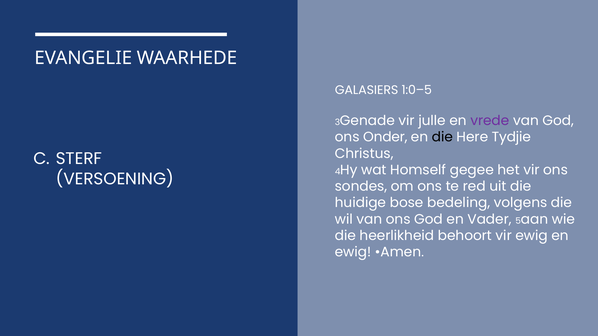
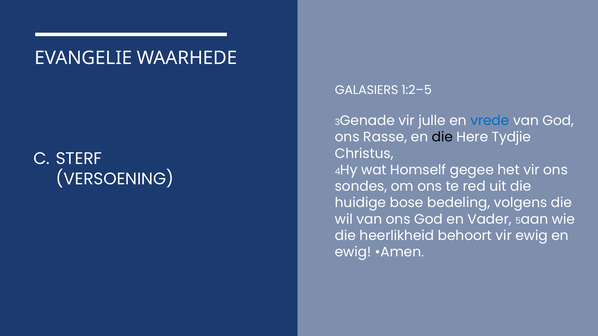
1:0–5: 1:0–5 -> 1:2–5
vrede colour: purple -> blue
Onder: Onder -> Rasse
